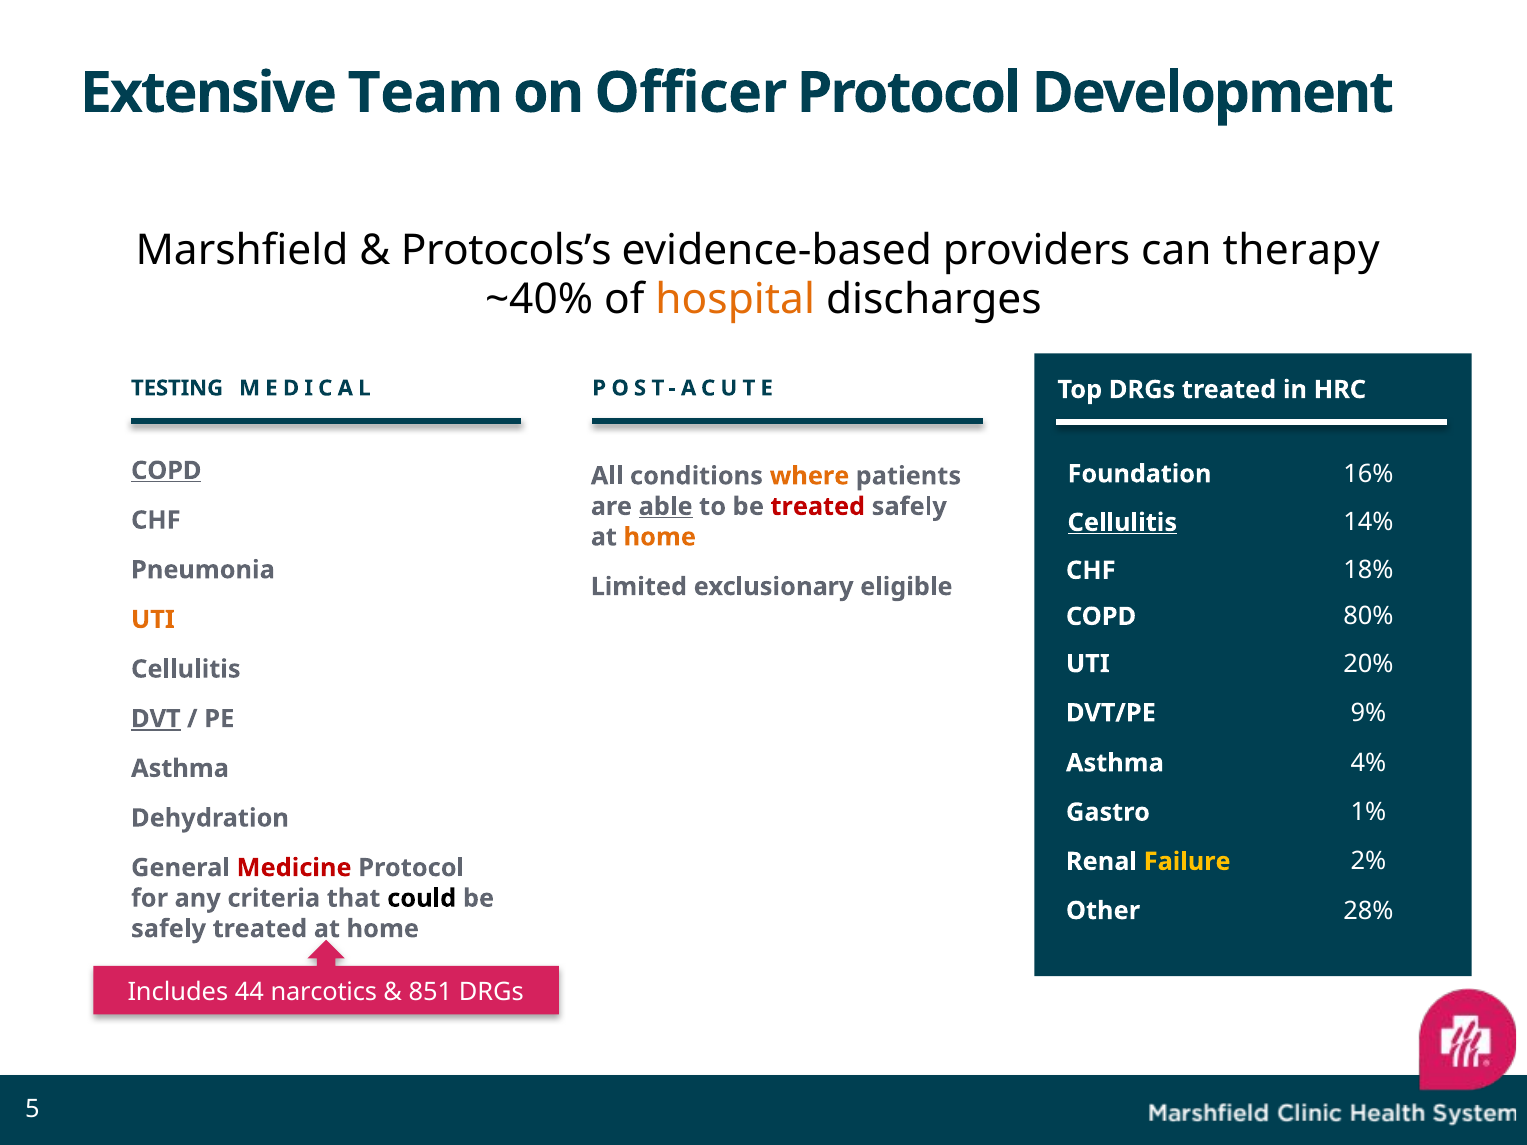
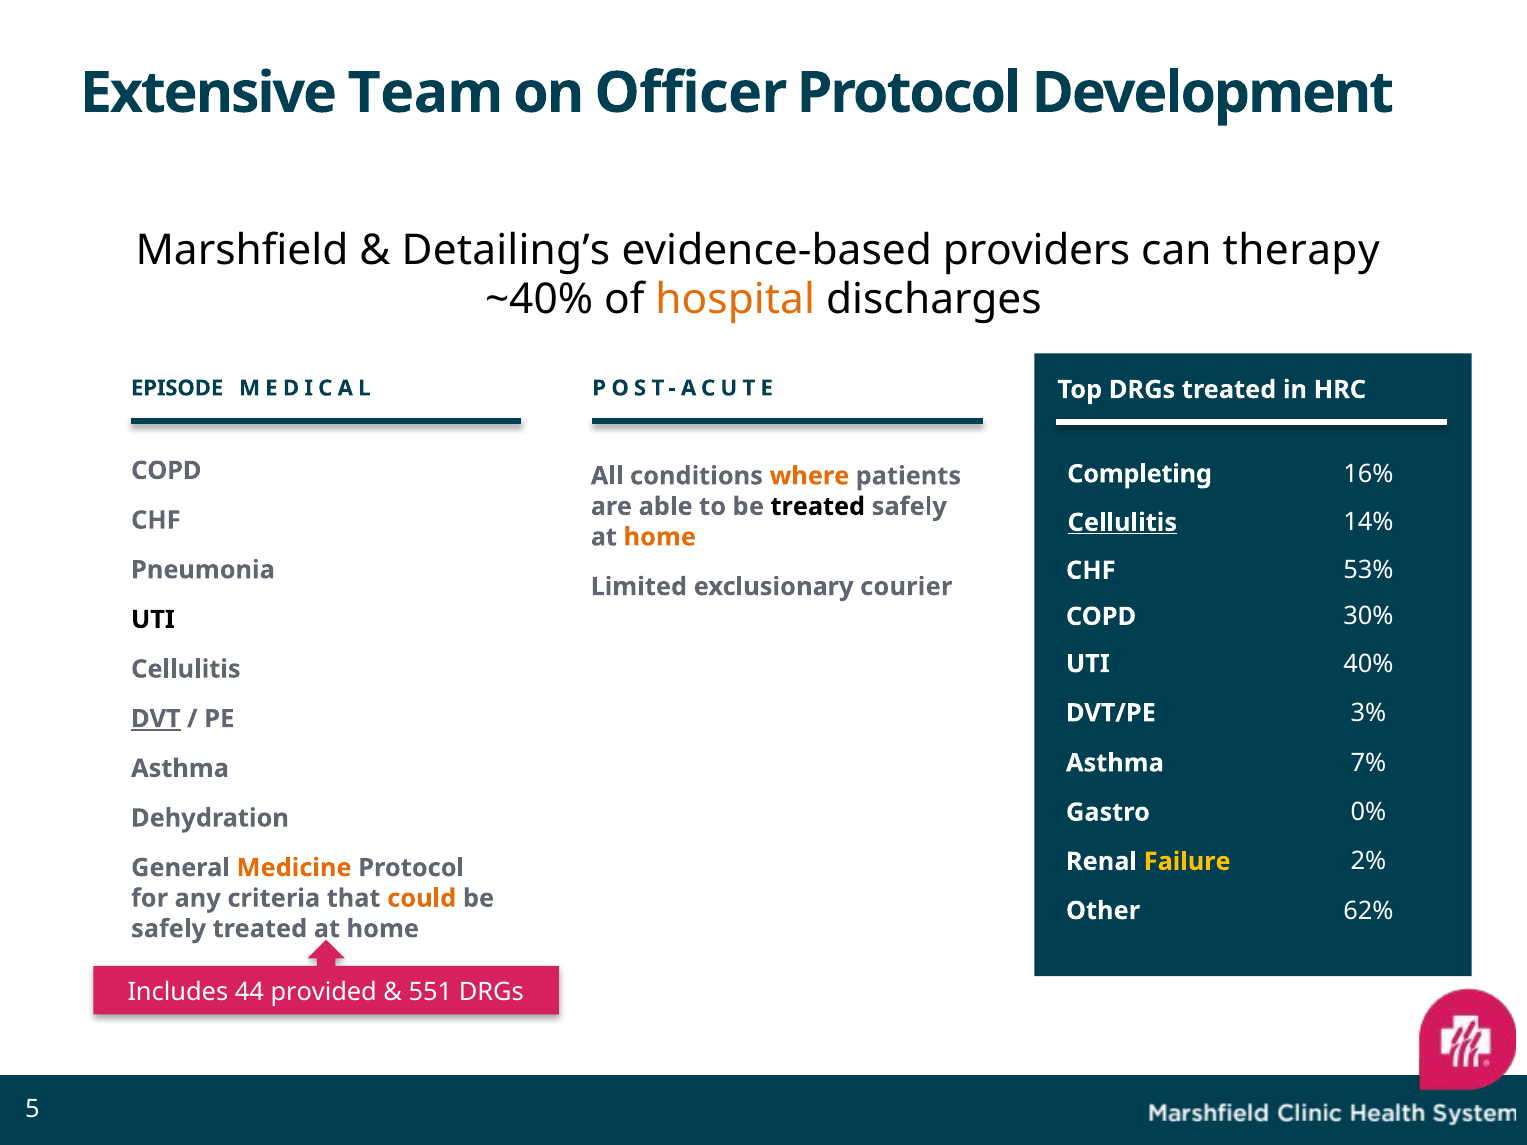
Protocols’s: Protocols’s -> Detailing’s
TESTING: TESTING -> EPISODE
COPD at (166, 471) underline: present -> none
Foundation: Foundation -> Completing
able underline: present -> none
treated at (818, 507) colour: red -> black
18%: 18% -> 53%
eligible: eligible -> courier
80%: 80% -> 30%
UTI at (153, 620) colour: orange -> black
20%: 20% -> 40%
9%: 9% -> 3%
4%: 4% -> 7%
1%: 1% -> 0%
Medicine colour: red -> orange
could colour: black -> orange
28%: 28% -> 62%
narcotics: narcotics -> provided
851: 851 -> 551
